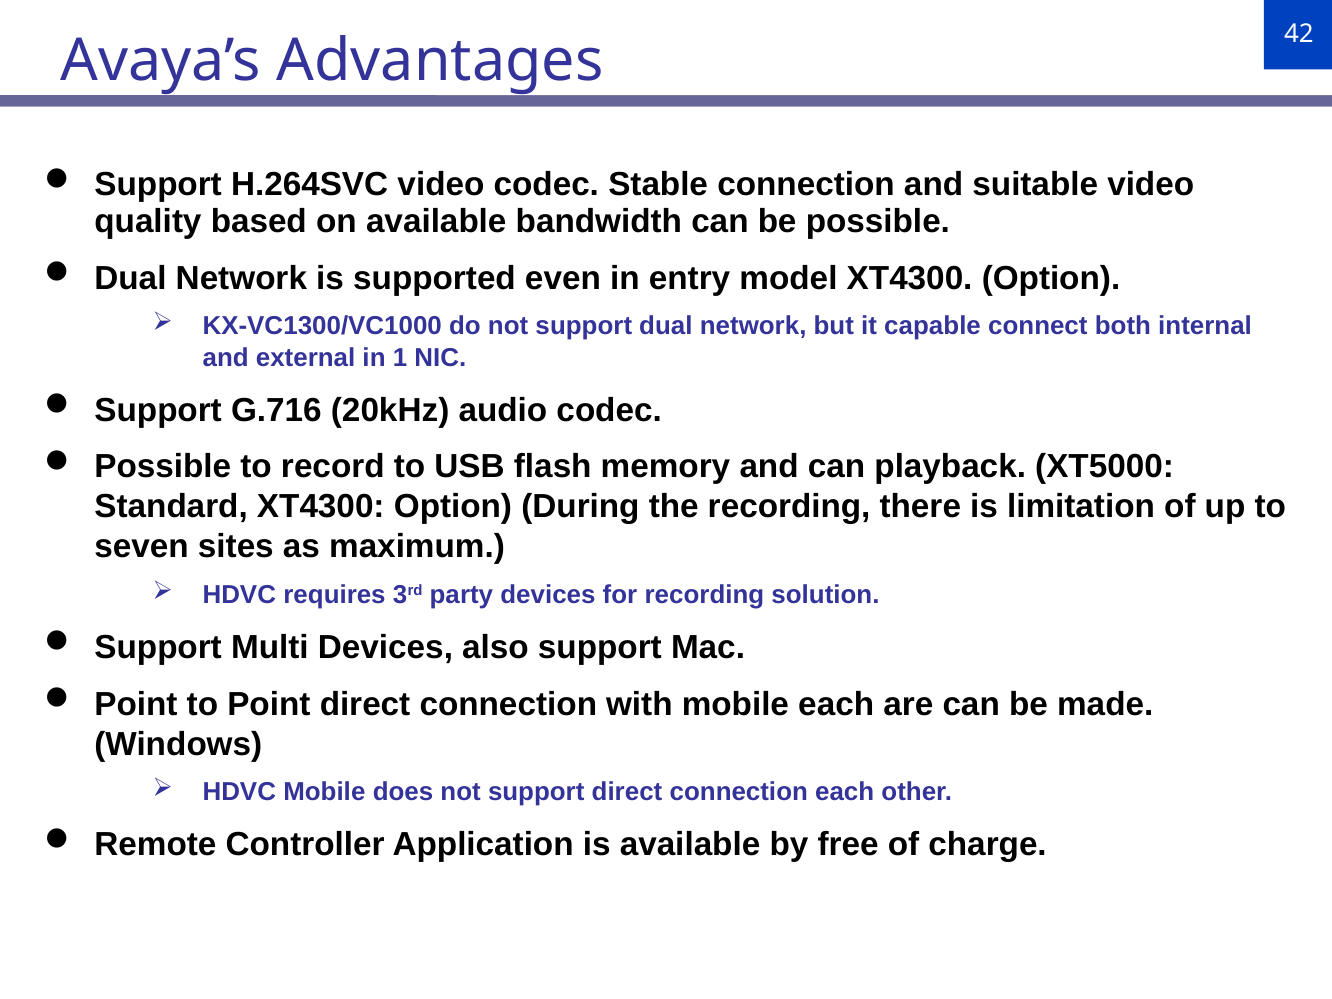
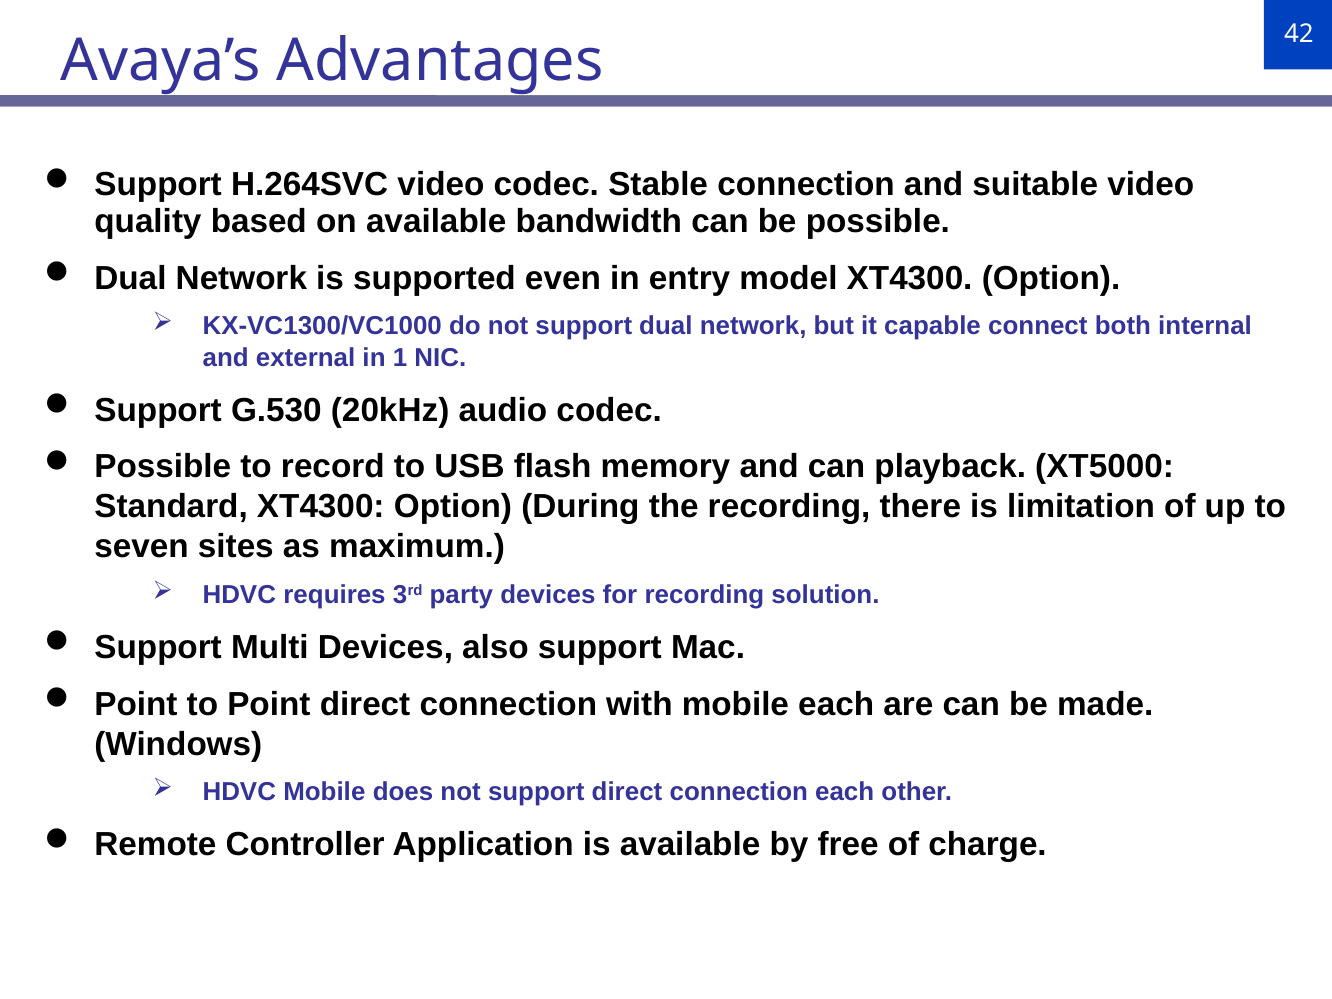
G.716: G.716 -> G.530
